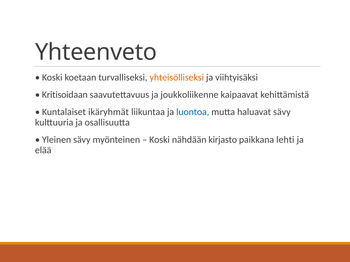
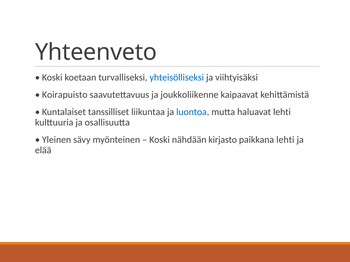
yhteisölliseksi colour: orange -> blue
Kritisoidaan: Kritisoidaan -> Koirapuisto
ikäryhmät: ikäryhmät -> tanssilliset
haluavat sävy: sävy -> lehti
